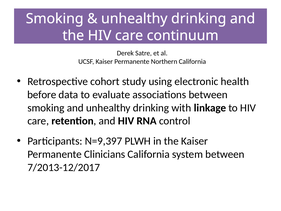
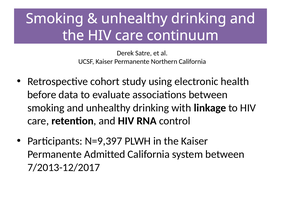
Clinicians: Clinicians -> Admitted
